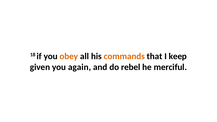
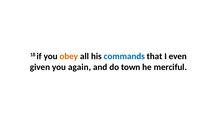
commands colour: orange -> blue
keep: keep -> even
rebel: rebel -> town
